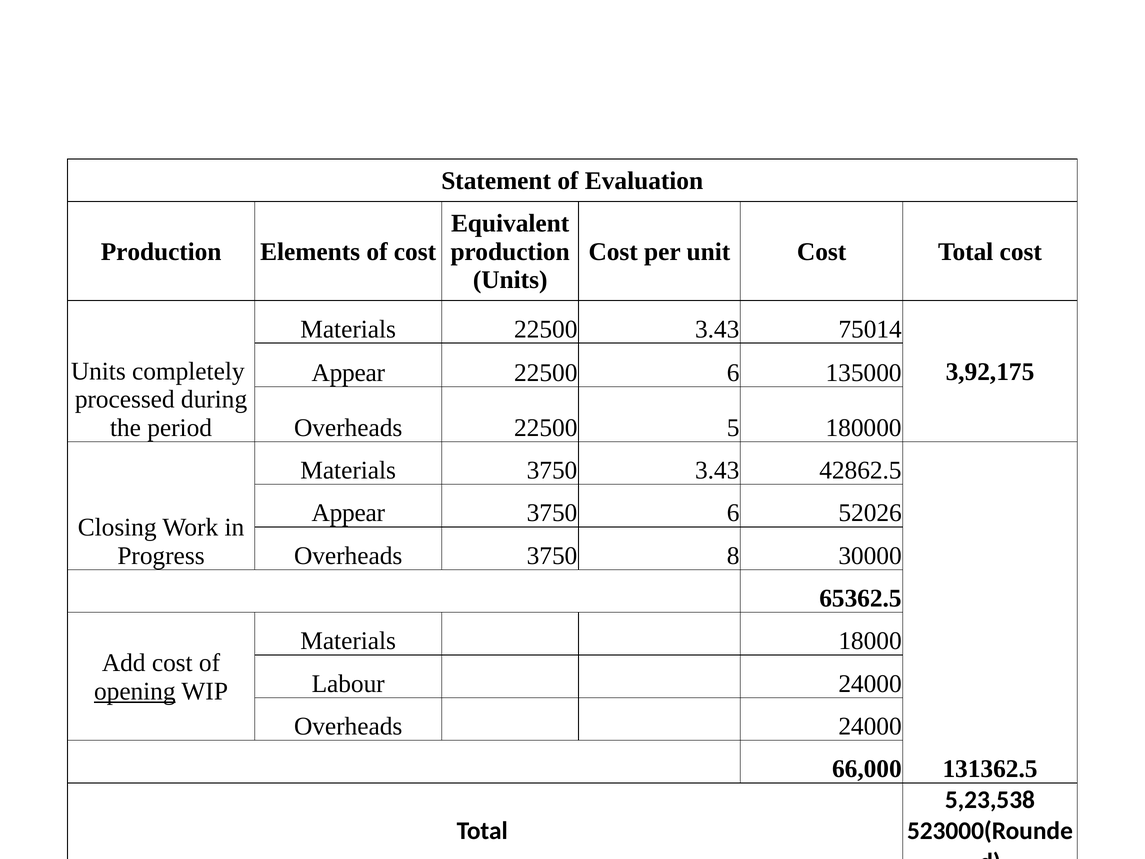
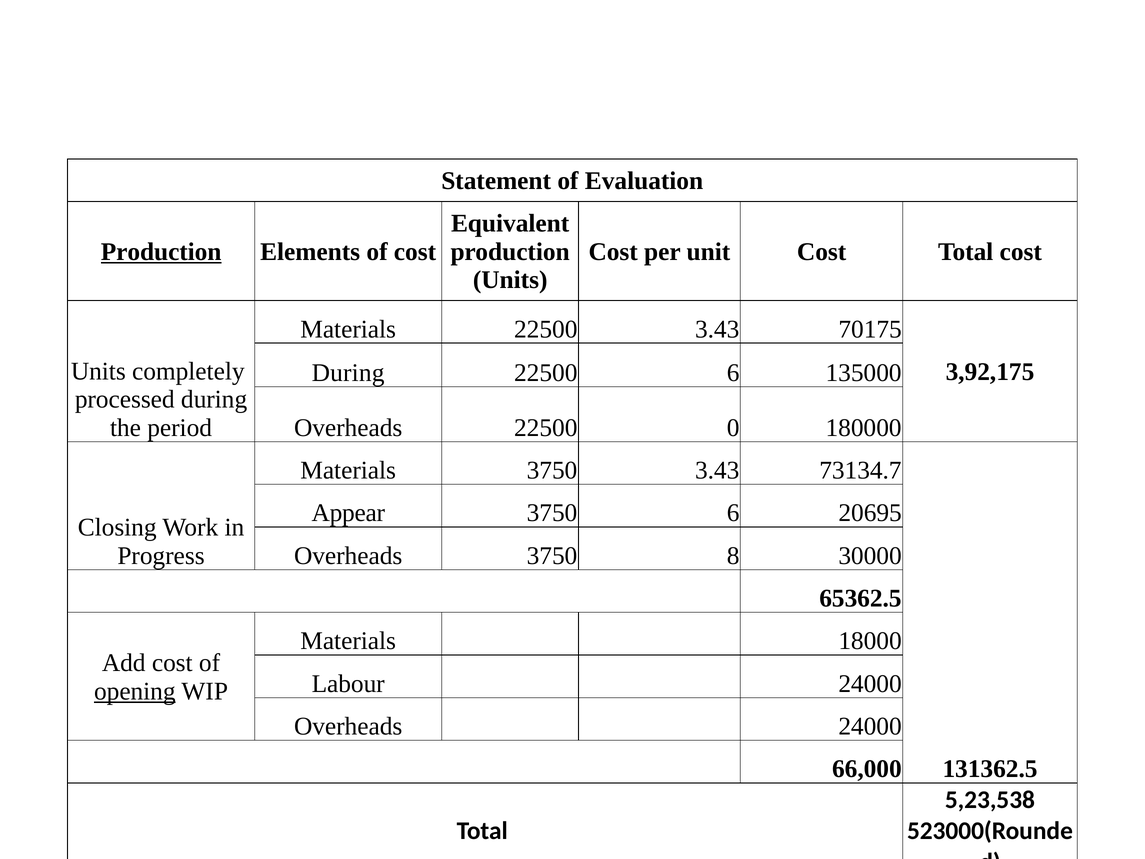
Production at (161, 252) underline: none -> present
75014: 75014 -> 70175
Appear at (348, 373): Appear -> During
5: 5 -> 0
42862.5: 42862.5 -> 73134.7
52026: 52026 -> 20695
